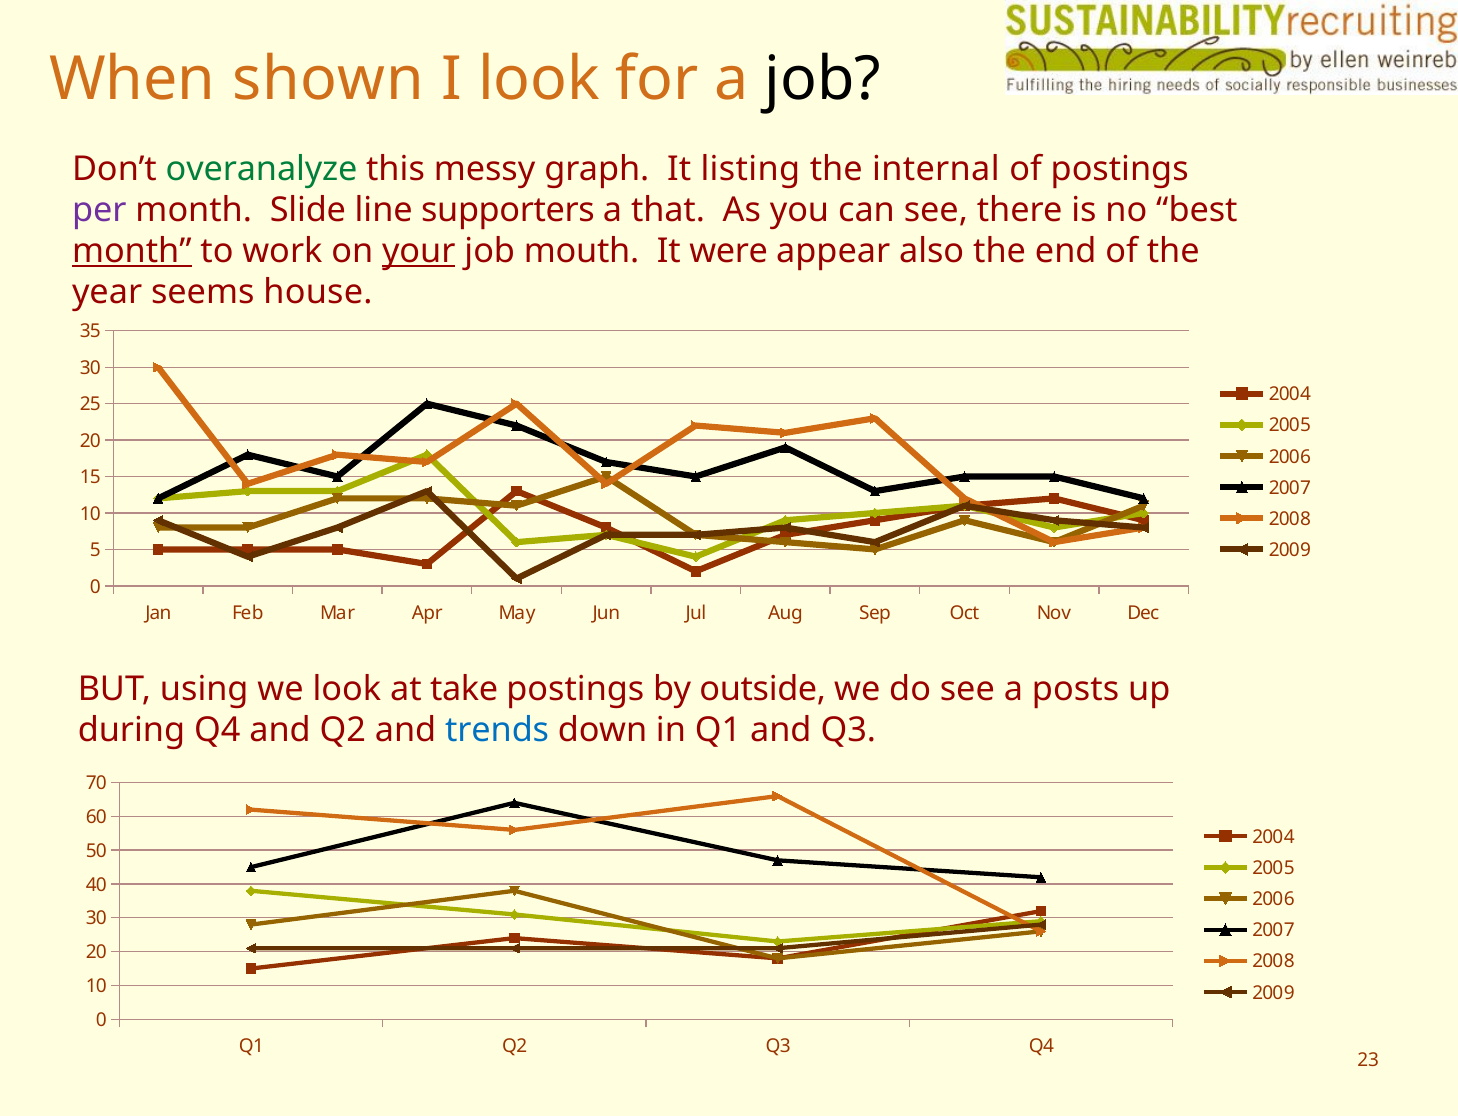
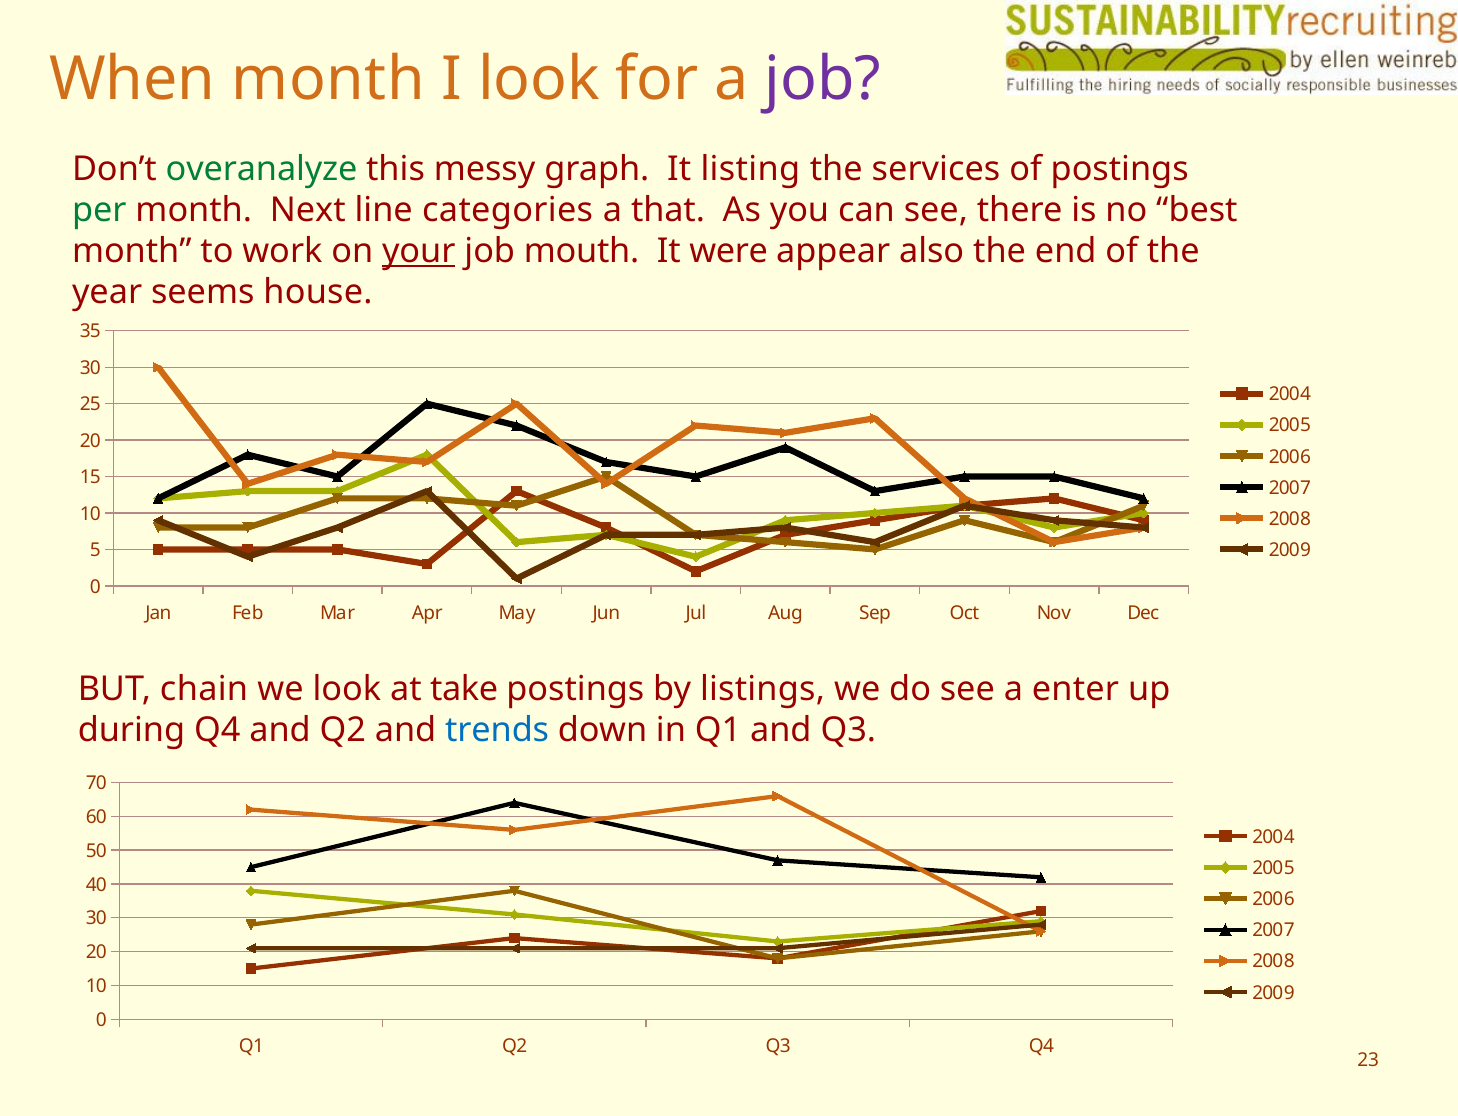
When shown: shown -> month
job at (823, 79) colour: black -> purple
internal: internal -> services
per colour: purple -> green
Slide: Slide -> Next
supporters: supporters -> categories
month at (132, 251) underline: present -> none
using: using -> chain
outside: outside -> listings
posts: posts -> enter
